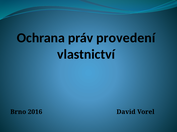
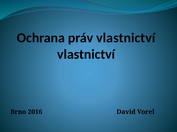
práv provedení: provedení -> vlastnictví
